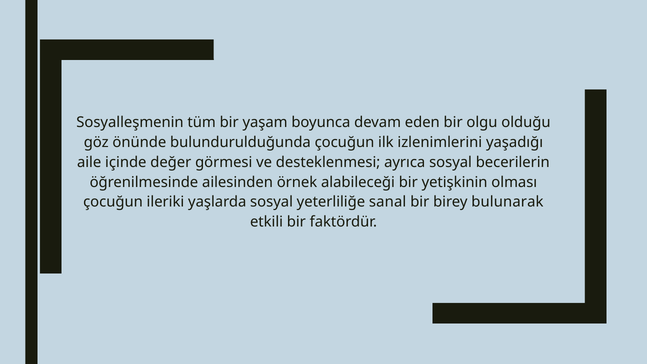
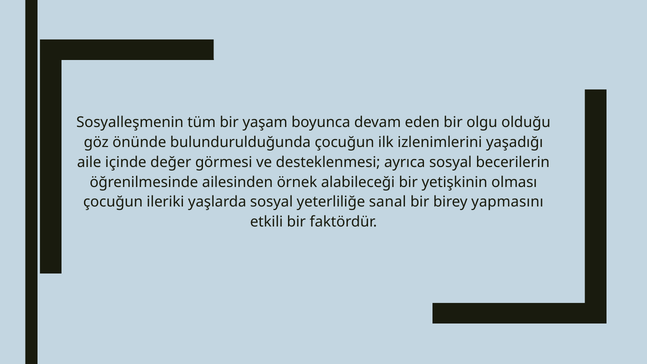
bulunarak: bulunarak -> yapmasını
